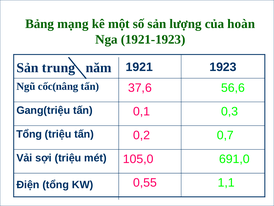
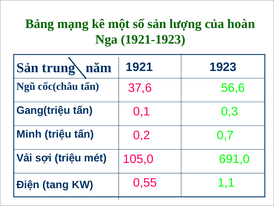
cốc(nâng: cốc(nâng -> cốc(châu
Tổng at (29, 134): Tổng -> Minh
Điện tổng: tổng -> tang
